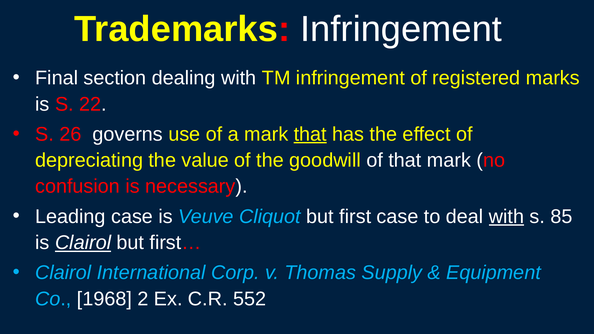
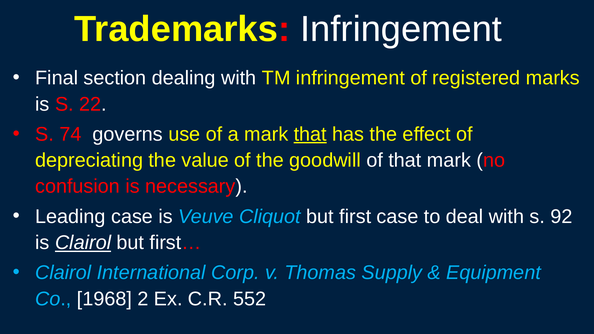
26: 26 -> 74
with at (506, 217) underline: present -> none
85: 85 -> 92
